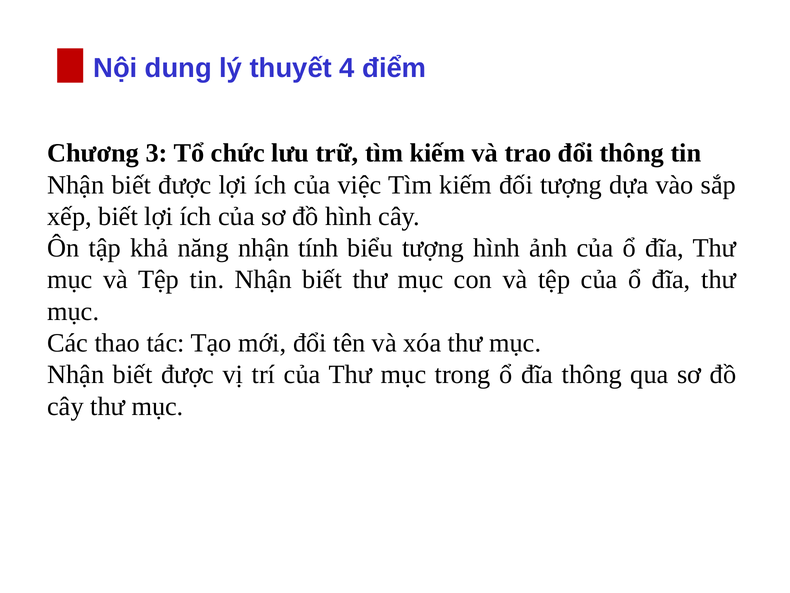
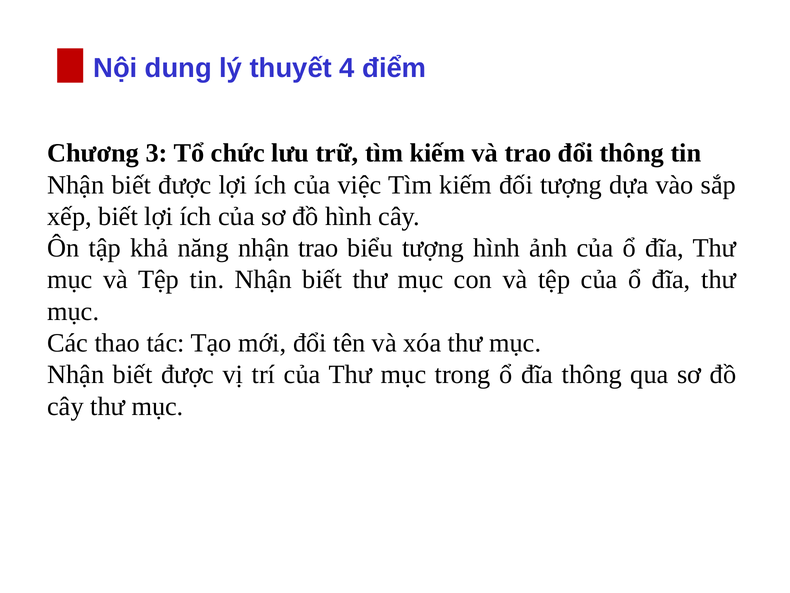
nhận tính: tính -> trao
